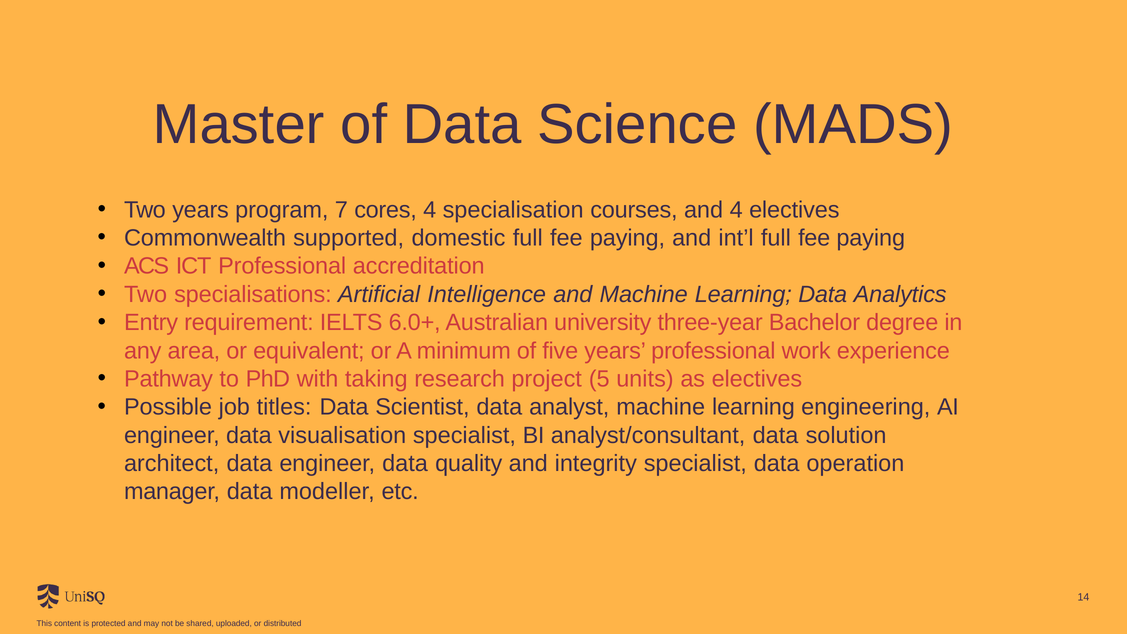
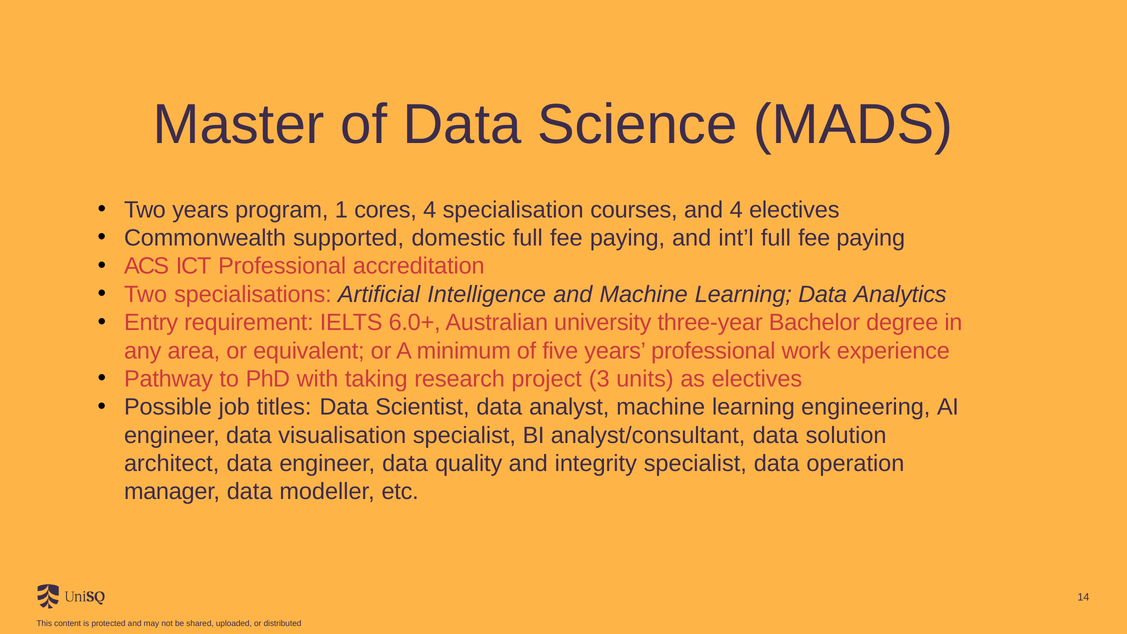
7: 7 -> 1
5: 5 -> 3
